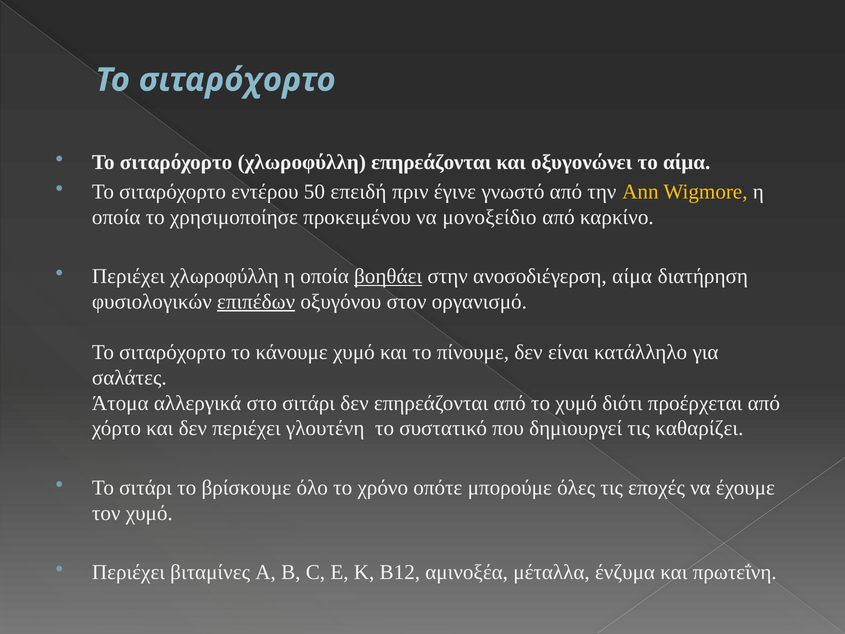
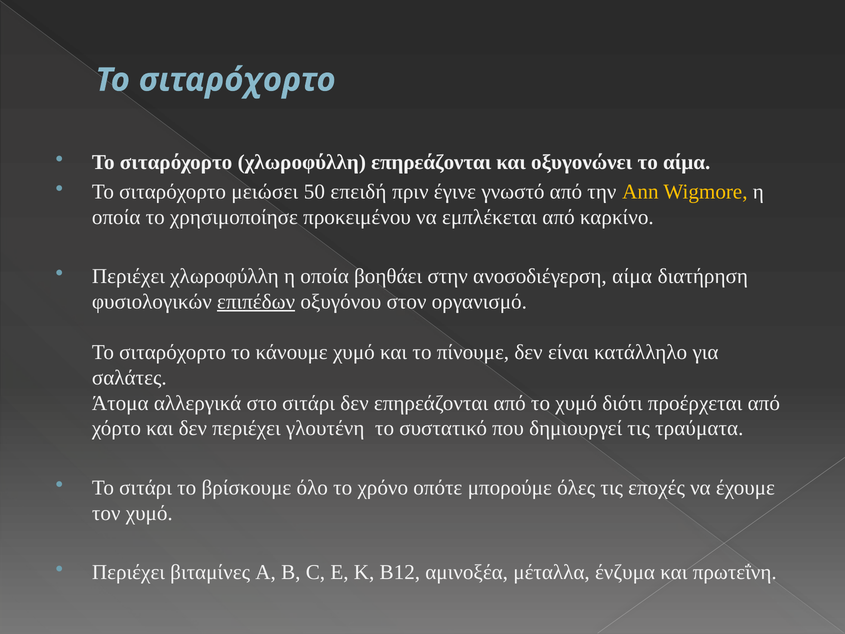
εντέρου: εντέρου -> μειώσει
μονοξείδιο: μονοξείδιο -> εμπλέκεται
βοηθάει underline: present -> none
καθαρίζει: καθαρίζει -> τραύματα
